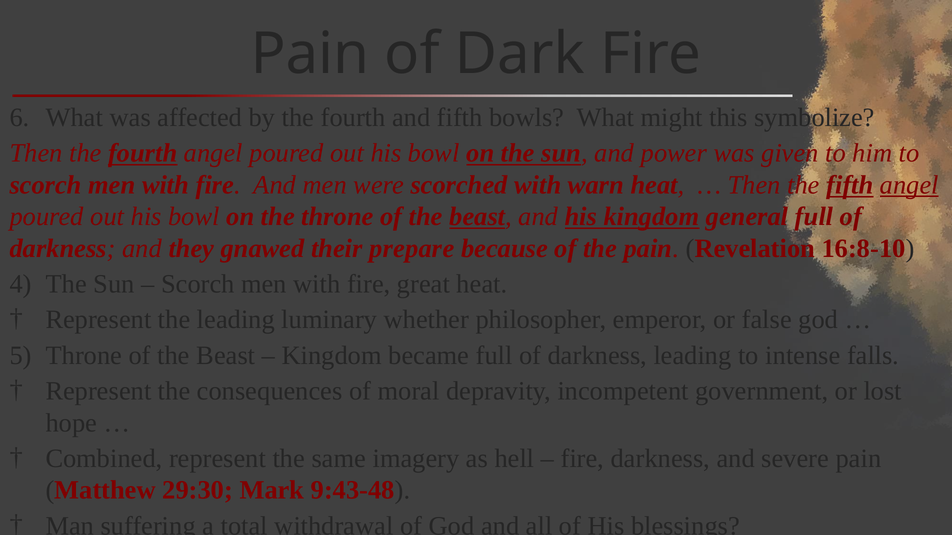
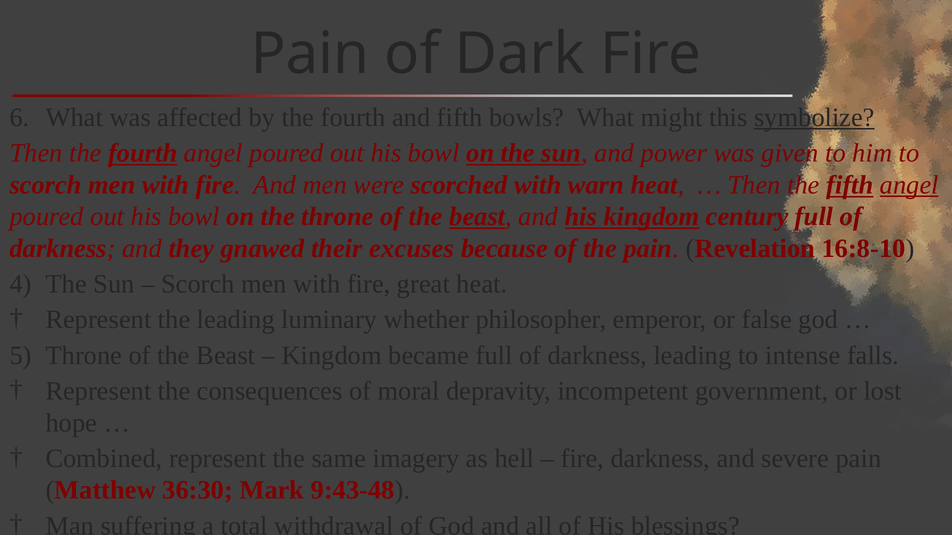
symbolize underline: none -> present
general: general -> century
prepare: prepare -> excuses
29:30: 29:30 -> 36:30
